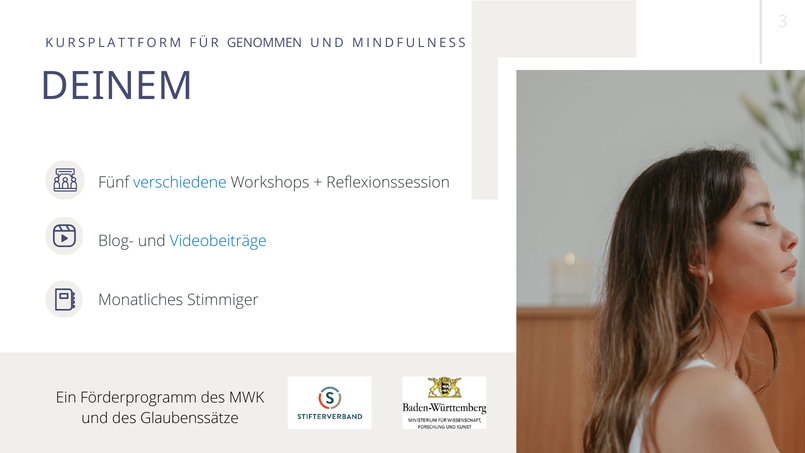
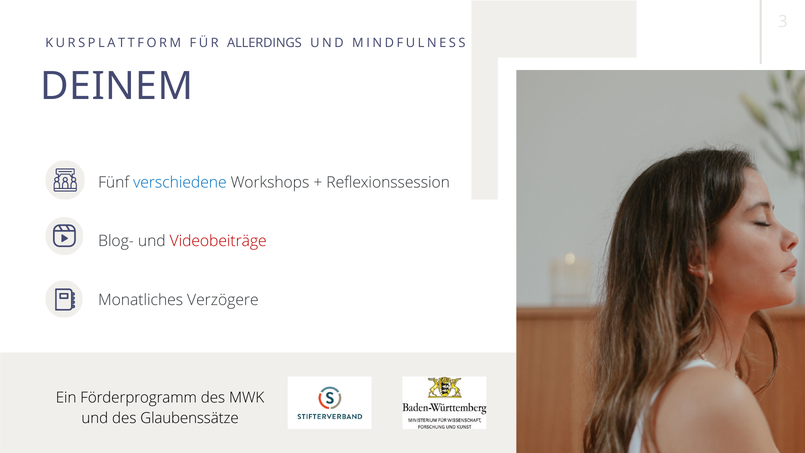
GENOMMEN: GENOMMEN -> ALLERDINGS
Videobeiträge colour: blue -> red
Stimmiger: Stimmiger -> Verzögere
